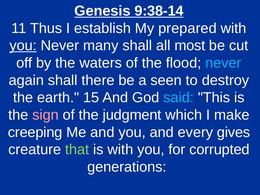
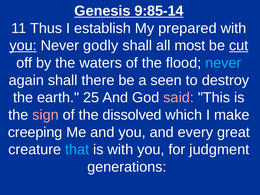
9:38-14: 9:38-14 -> 9:85-14
many: many -> godly
cut underline: none -> present
15: 15 -> 25
said colour: light blue -> pink
judgment: judgment -> dissolved
gives: gives -> great
that colour: light green -> light blue
corrupted: corrupted -> judgment
